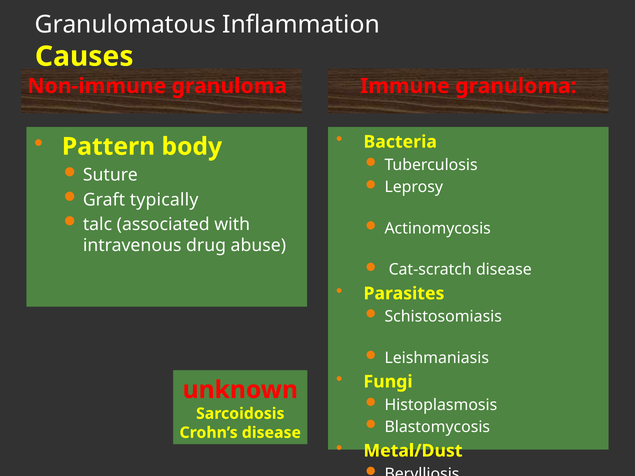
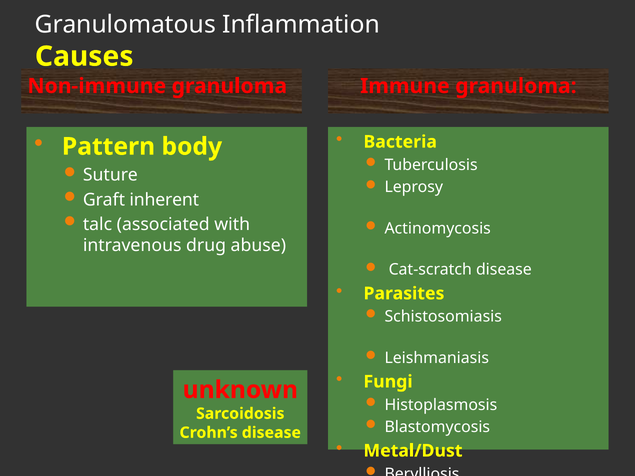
typically: typically -> inherent
